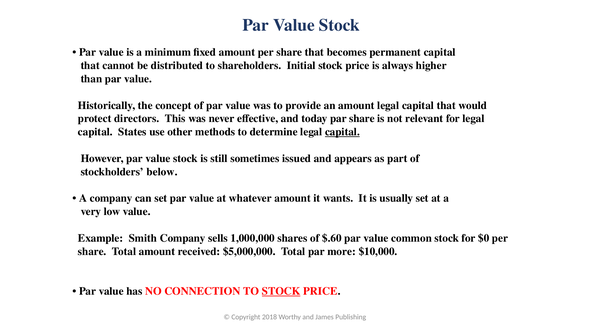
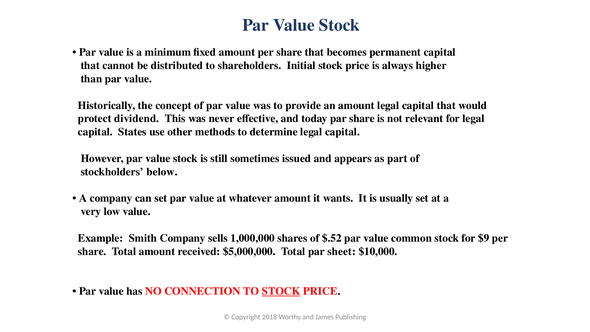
directors: directors -> dividend
capital at (342, 132) underline: present -> none
$.60: $.60 -> $.52
$0: $0 -> $9
more: more -> sheet
